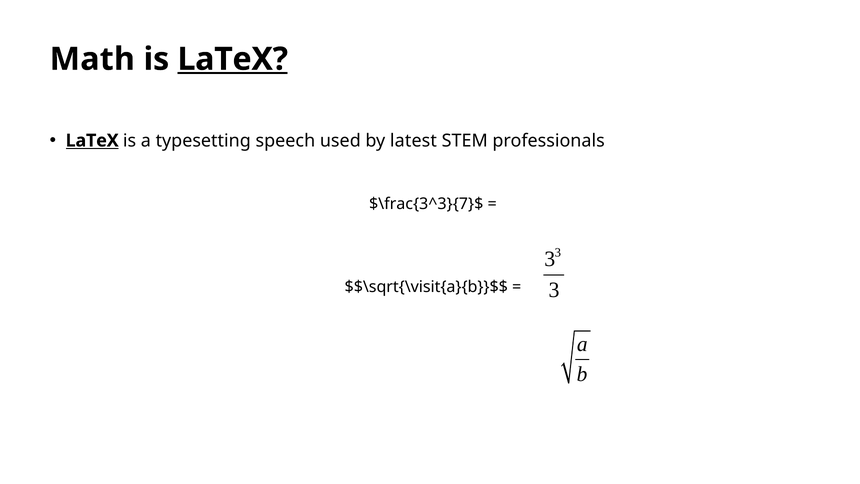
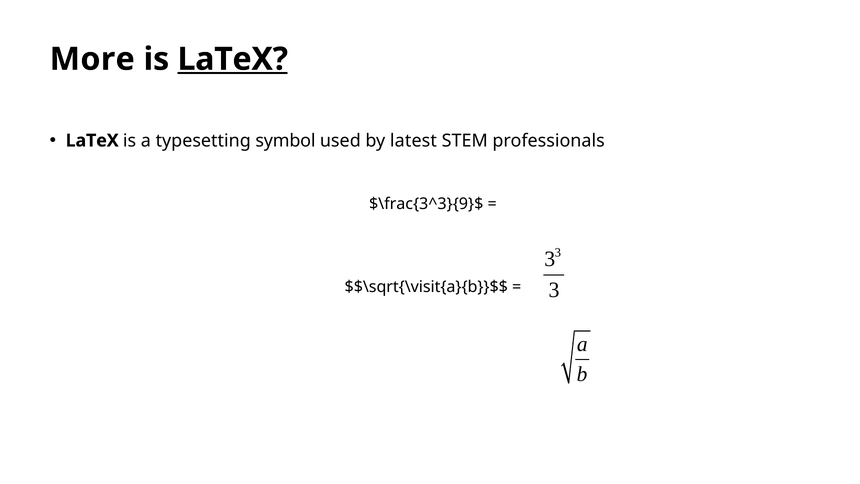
Math: Math -> More
LaTeX at (92, 141) underline: present -> none
speech: speech -> symbol
$\frac{3^3}{7}$: $\frac{3^3}{7}$ -> $\frac{3^3}{9}$
